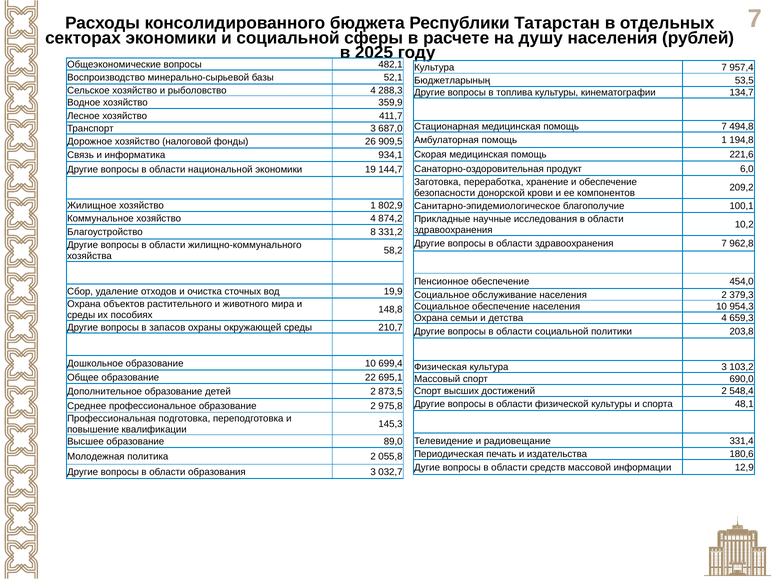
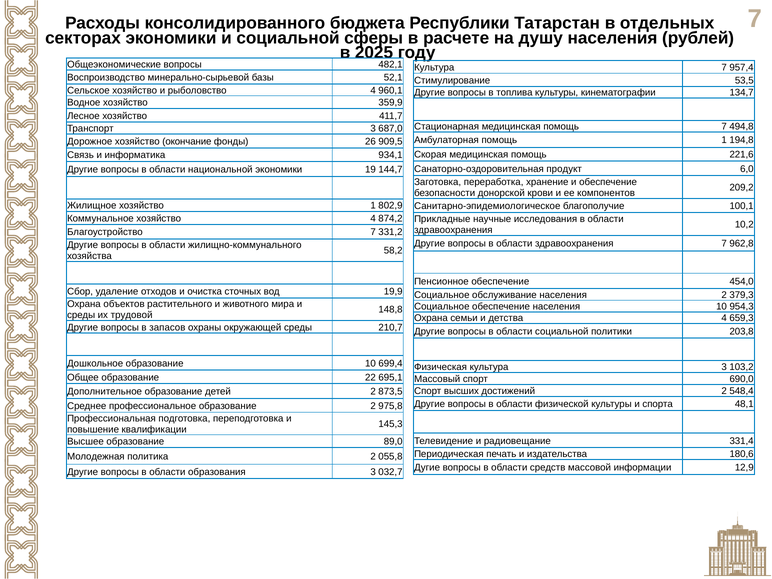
Бюджетларының: Бюджетларының -> Стимулирование
288,3: 288,3 -> 960,1
налоговой: налоговой -> окончание
Благоустройство 8: 8 -> 7
пособиях: пособиях -> трудовой
